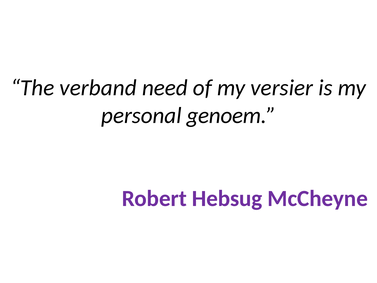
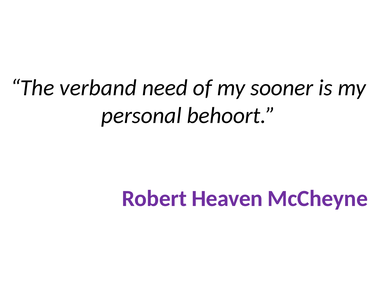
versier: versier -> sooner
genoem: genoem -> behoort
Hebsug: Hebsug -> Heaven
